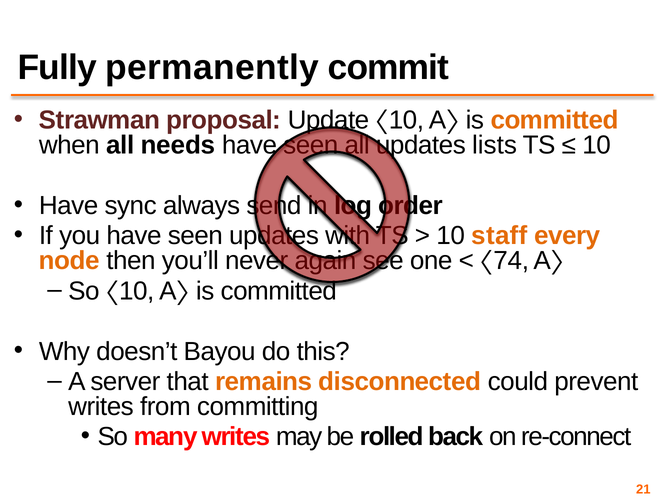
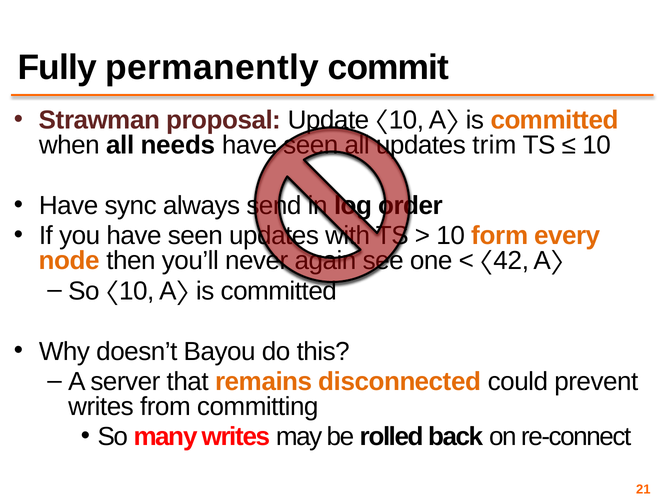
lists: lists -> trim
staff: staff -> form
74: 74 -> 42
